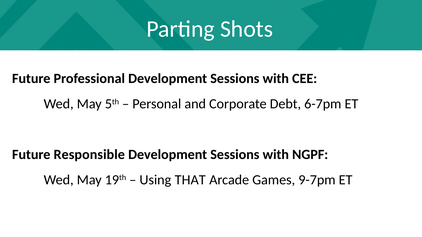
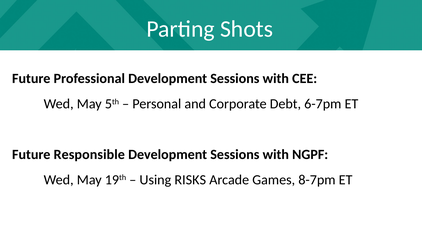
THAT: THAT -> RISKS
9-7pm: 9-7pm -> 8-7pm
